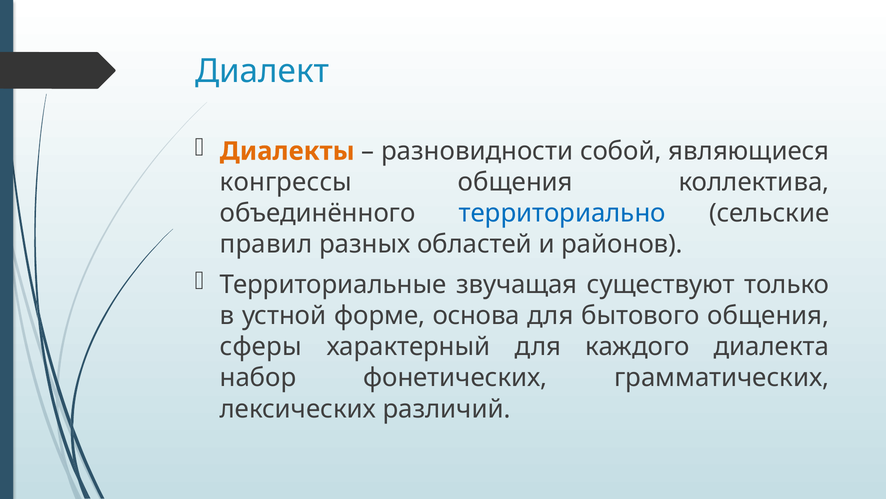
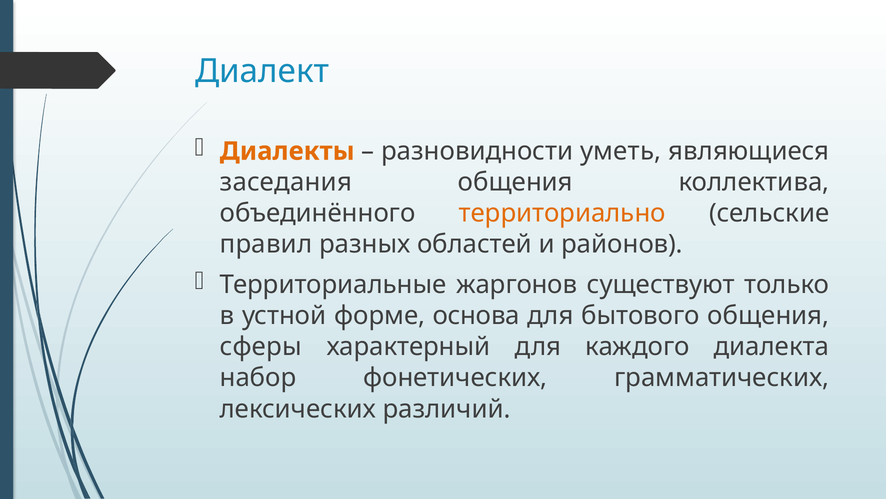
собой: собой -> уметь
конгрессы: конгрессы -> заседания
территориально colour: blue -> orange
звучащая: звучащая -> жаргонов
